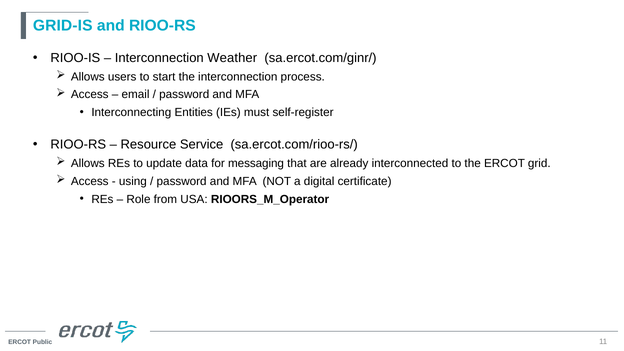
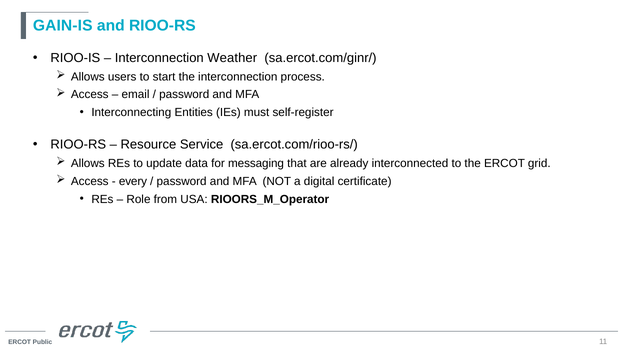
GRID-IS: GRID-IS -> GAIN-IS
using: using -> every
